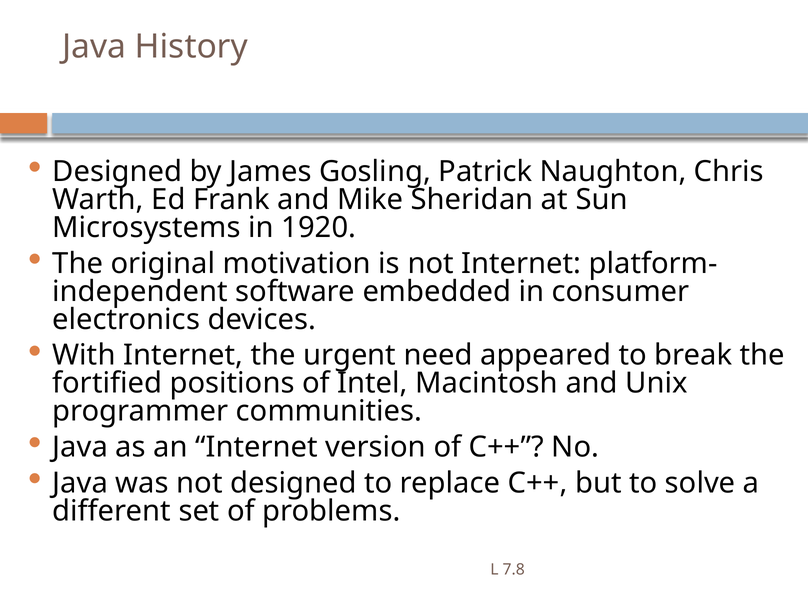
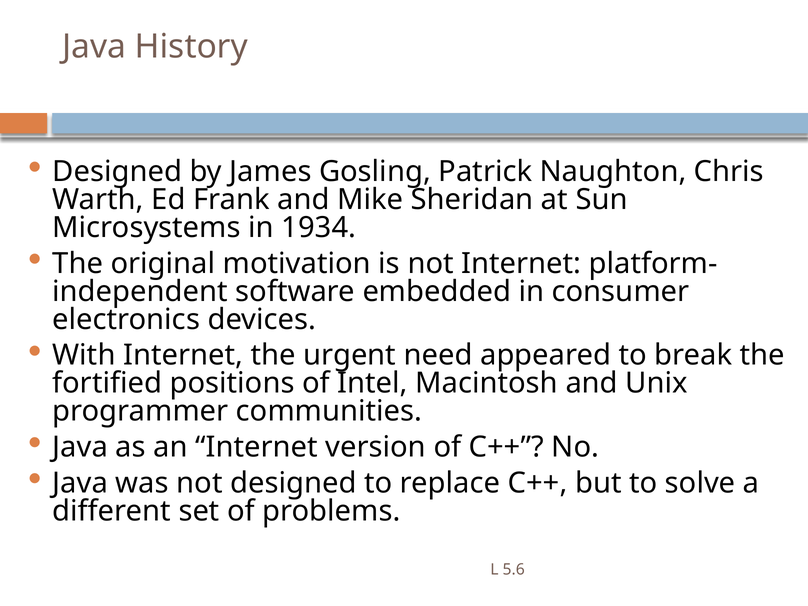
1920: 1920 -> 1934
7.8: 7.8 -> 5.6
